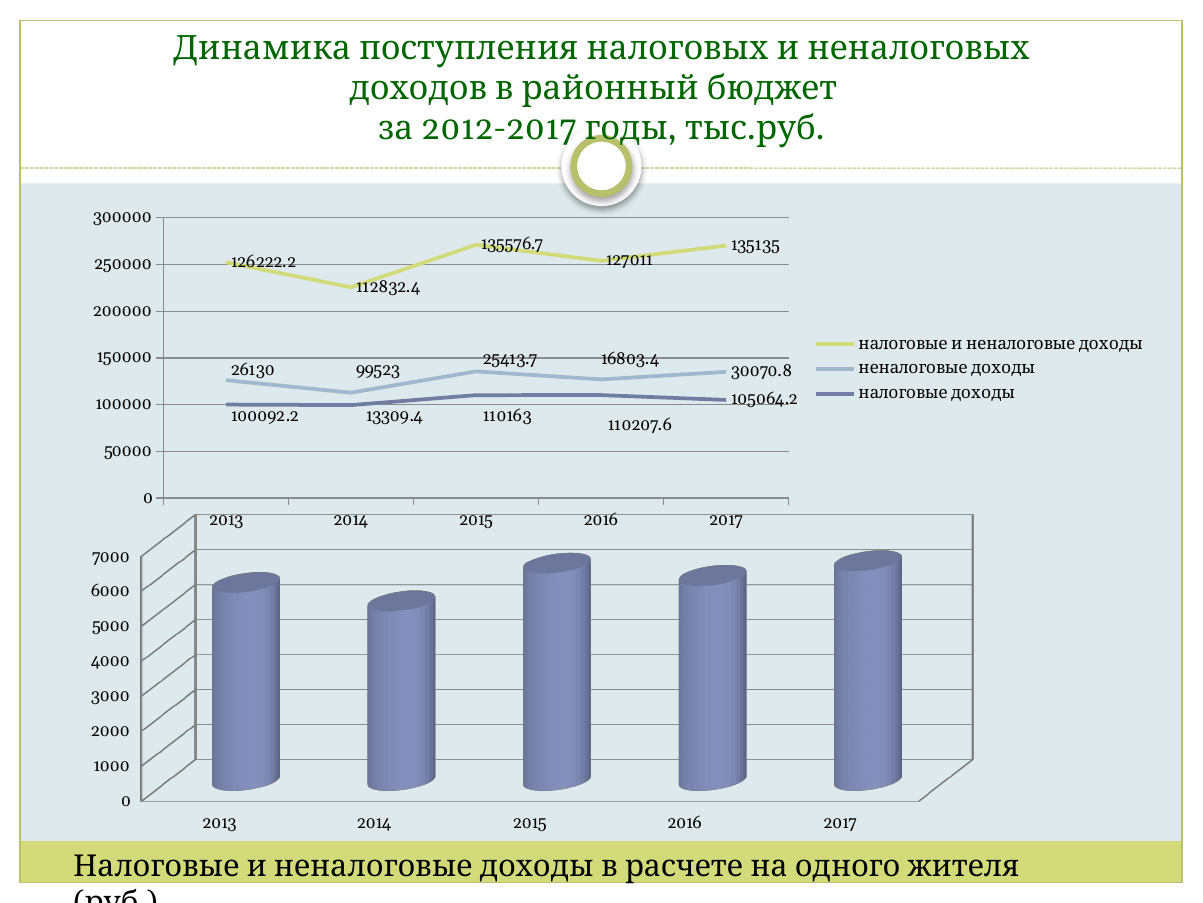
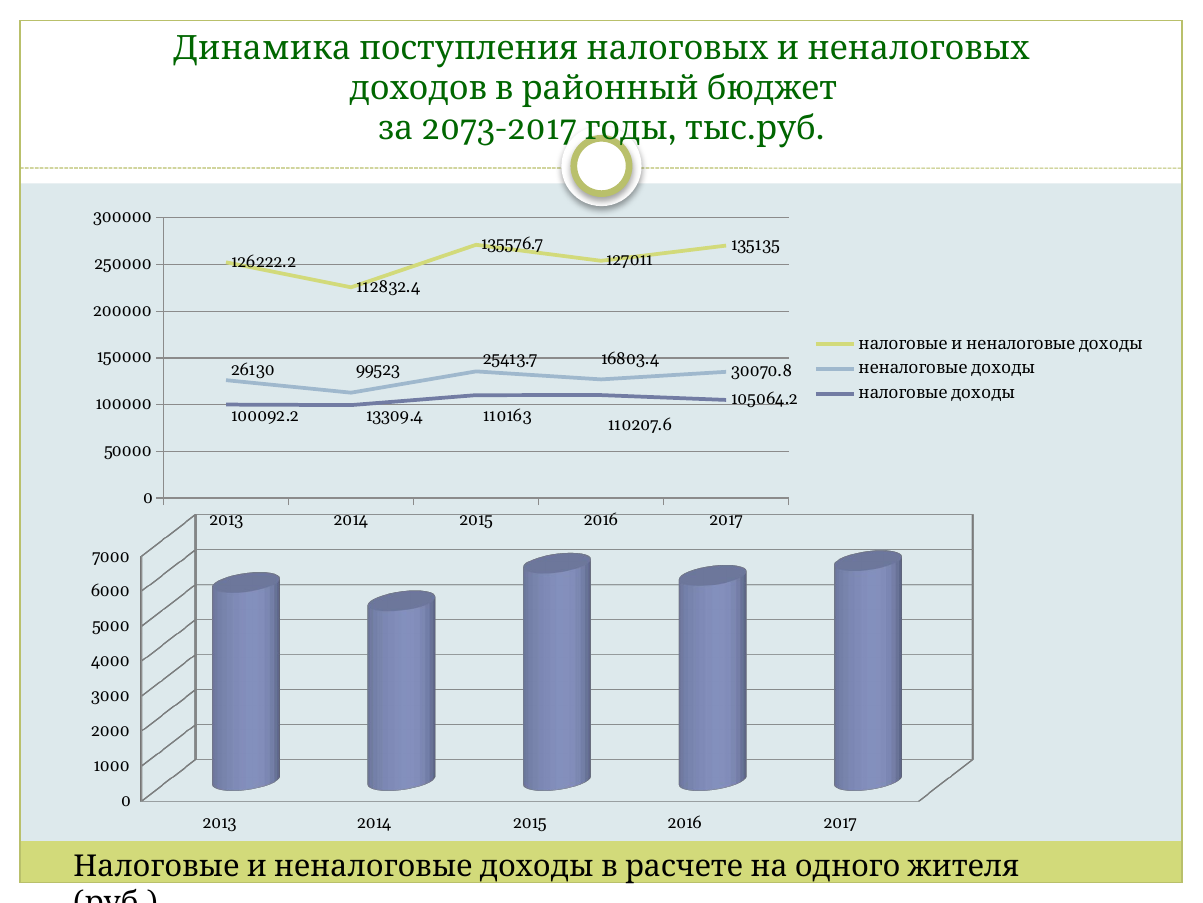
2012-2017: 2012-2017 -> 2073-2017
